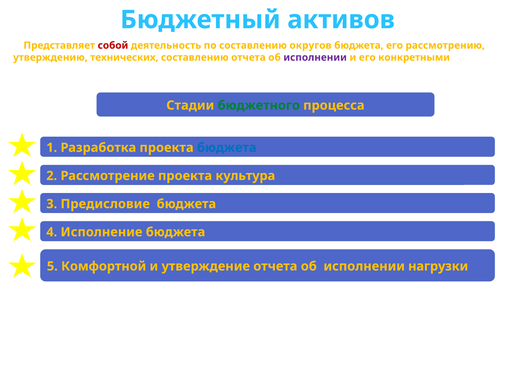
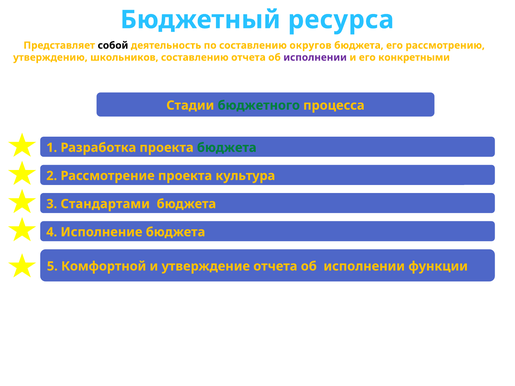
активов: активов -> ресурса
собой colour: red -> black
технических: технических -> школьников
бюджета at (227, 148) colour: blue -> green
Предисловие: Предисловие -> Стандартами
нагрузки: нагрузки -> функции
